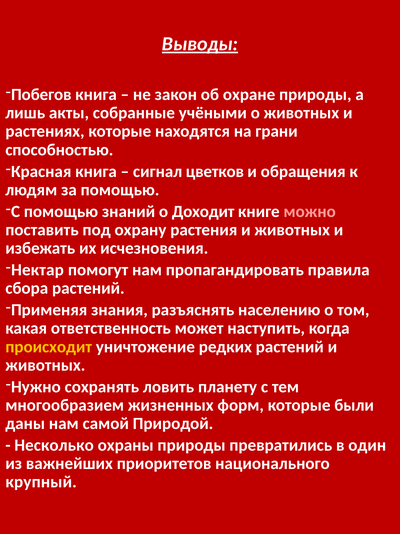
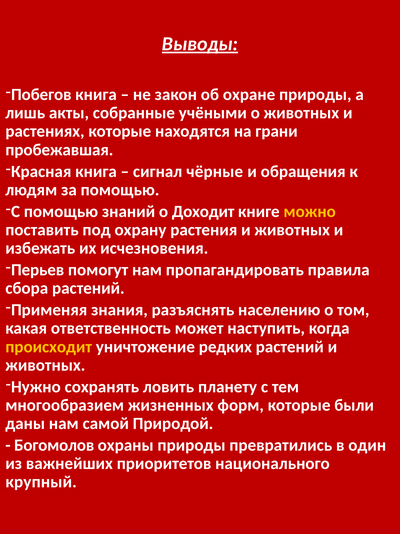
способностью: способностью -> пробежавшая
цветков: цветков -> чёрные
можно colour: pink -> yellow
Нектар: Нектар -> Перьев
Несколько: Несколько -> Богомолов
